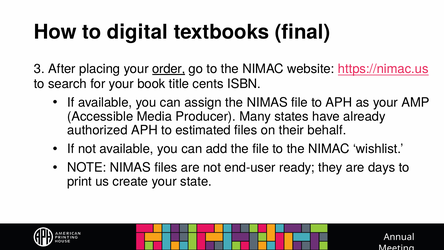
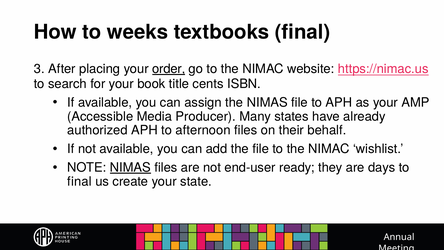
digital: digital -> weeks
estimated: estimated -> afternoon
NIMAS at (130, 167) underline: none -> present
print at (80, 181): print -> final
